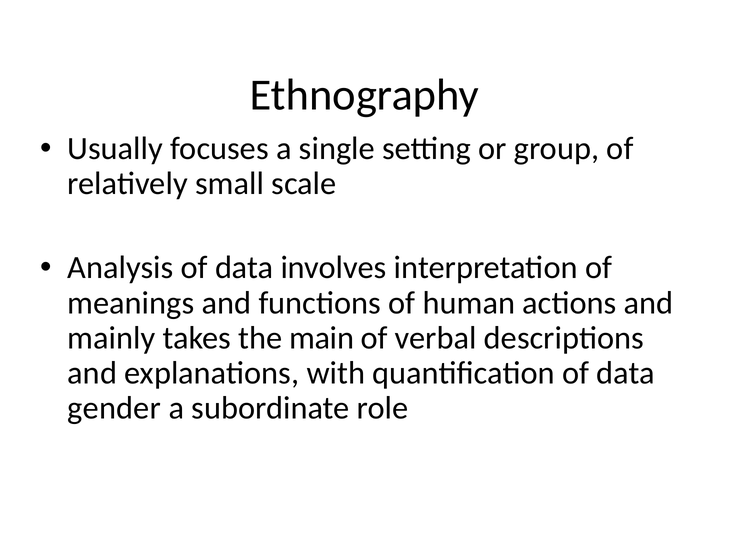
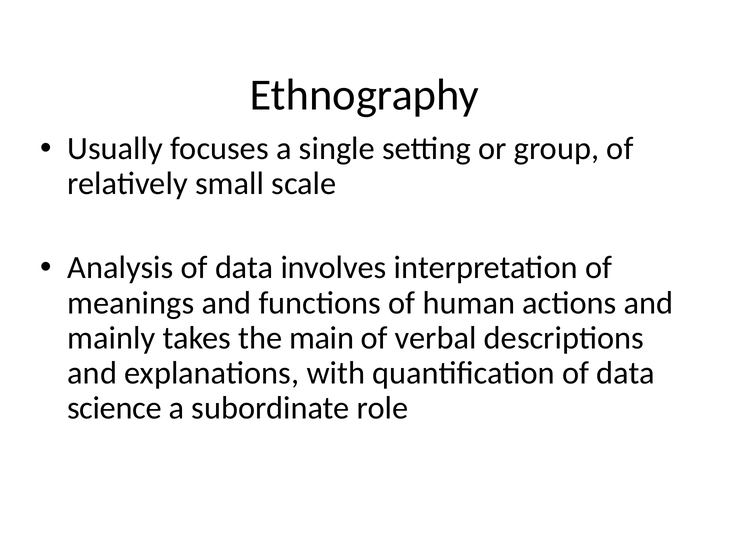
gender: gender -> science
